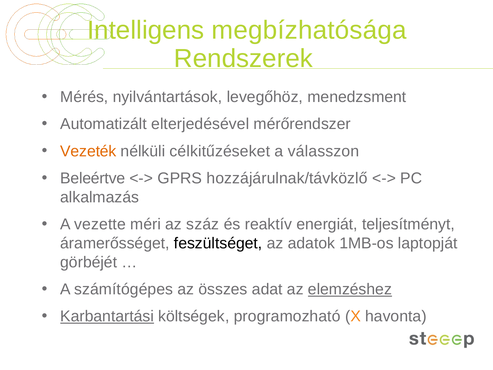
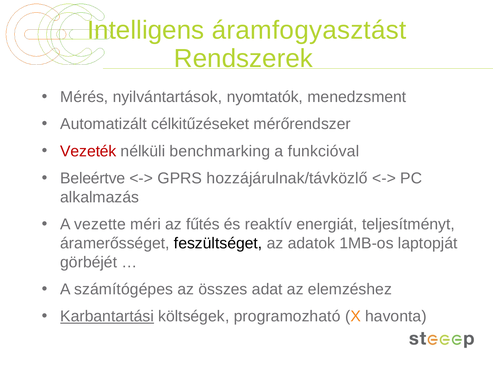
megbízhatósága: megbízhatósága -> áramfogyasztást
levegőhöz: levegőhöz -> nyomtatók
elterjedésével: elterjedésével -> célkitűzéseket
Vezeték colour: orange -> red
célkitűzéseket: célkitűzéseket -> benchmarking
válasszon: válasszon -> funkcióval
száz: száz -> fűtés
elemzéshez underline: present -> none
